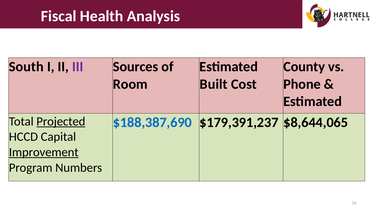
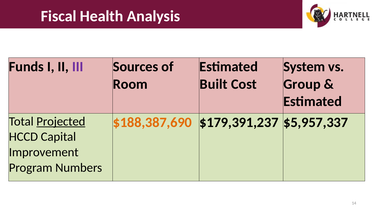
South: South -> Funds
County: County -> System
Phone: Phone -> Group
$188,387,690 colour: blue -> orange
$8,644,065: $8,644,065 -> $5,957,337
Improvement underline: present -> none
